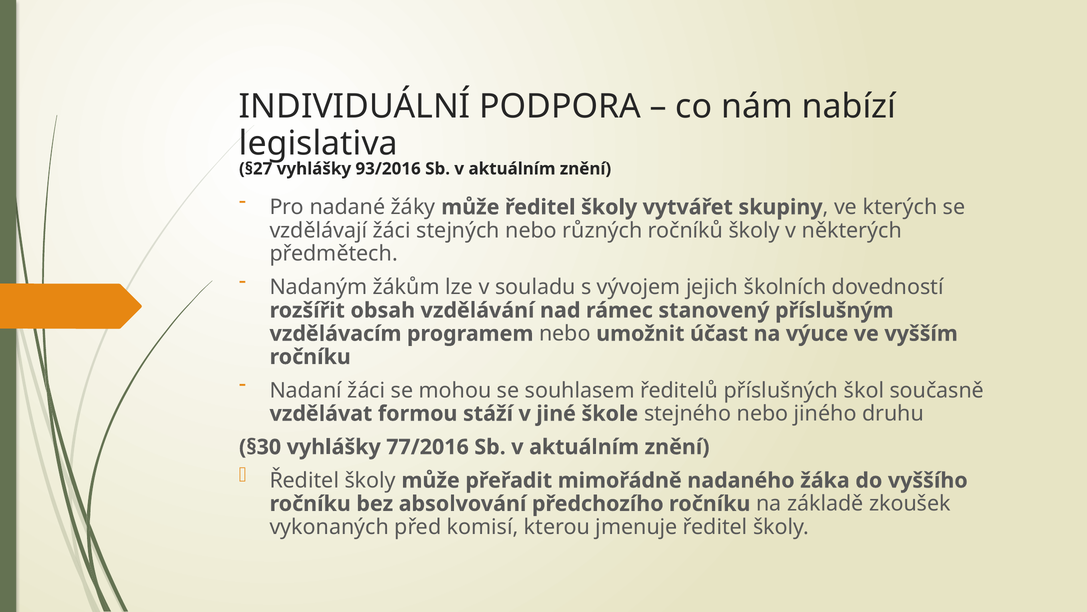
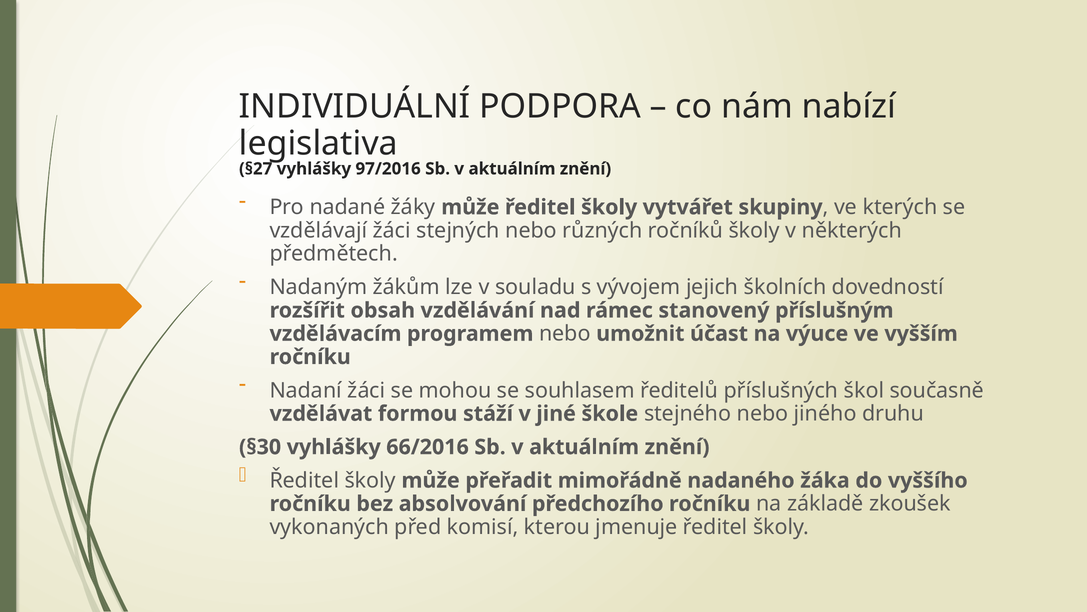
93/2016: 93/2016 -> 97/2016
77/2016: 77/2016 -> 66/2016
